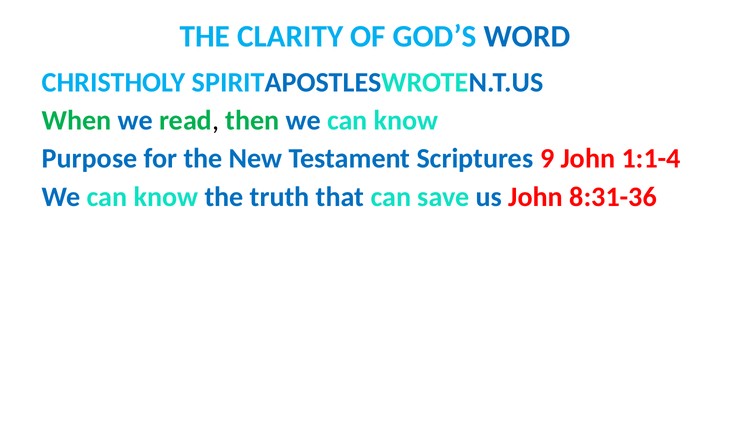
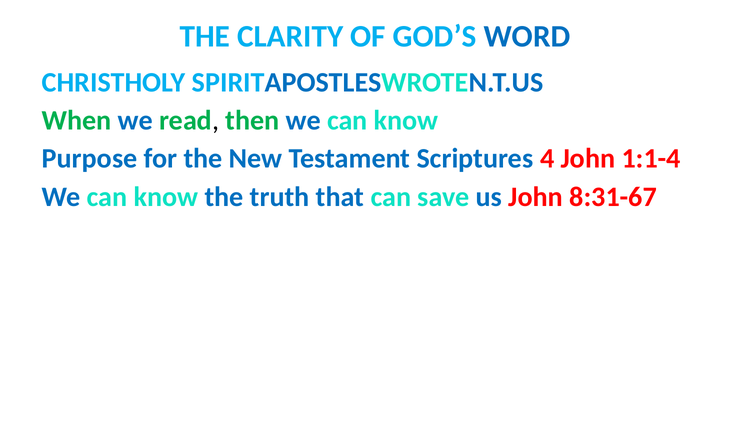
9: 9 -> 4
8:31-36: 8:31-36 -> 8:31-67
